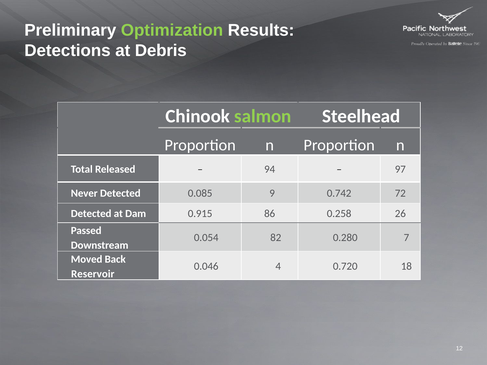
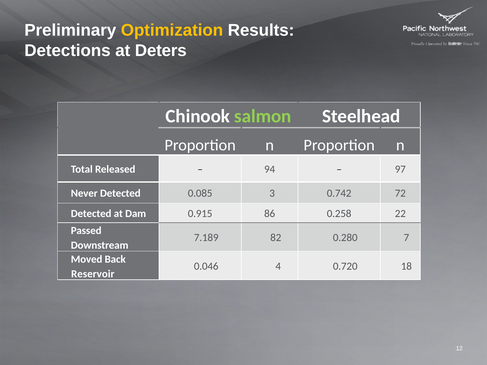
Optimization colour: light green -> yellow
Debris: Debris -> Deters
9: 9 -> 3
26: 26 -> 22
0.054: 0.054 -> 7.189
